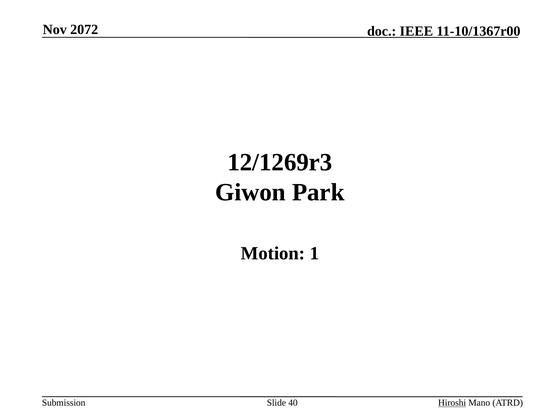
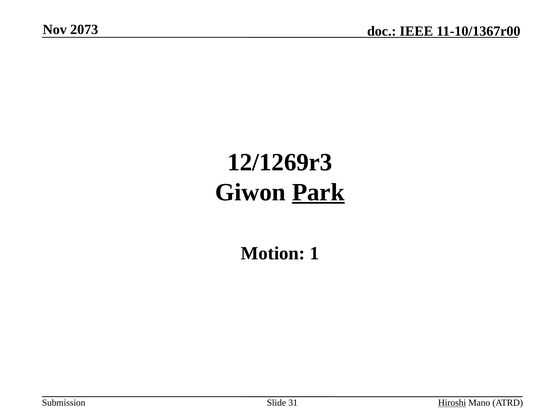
2072: 2072 -> 2073
Park underline: none -> present
40: 40 -> 31
